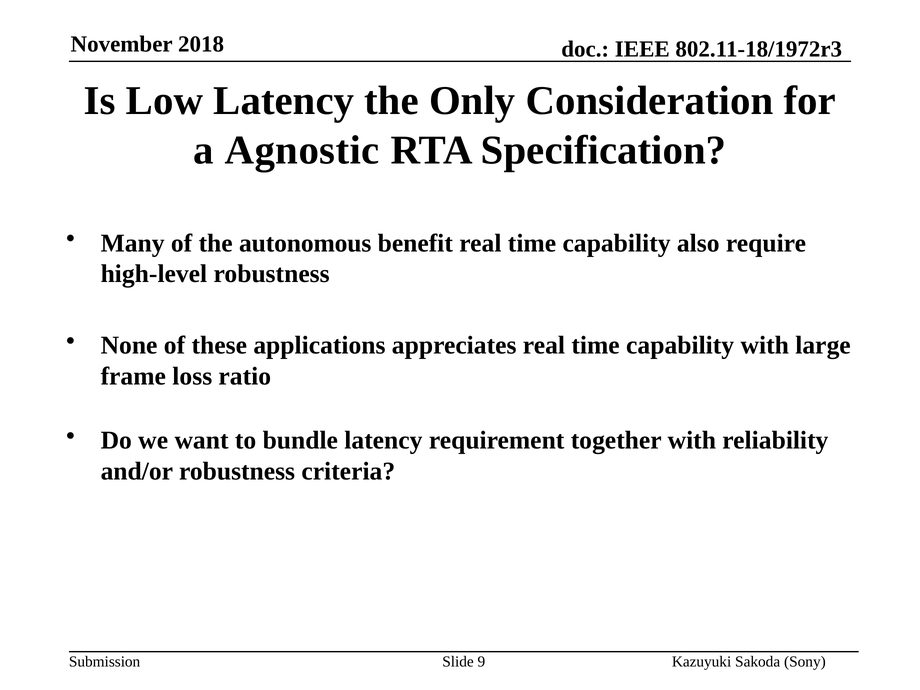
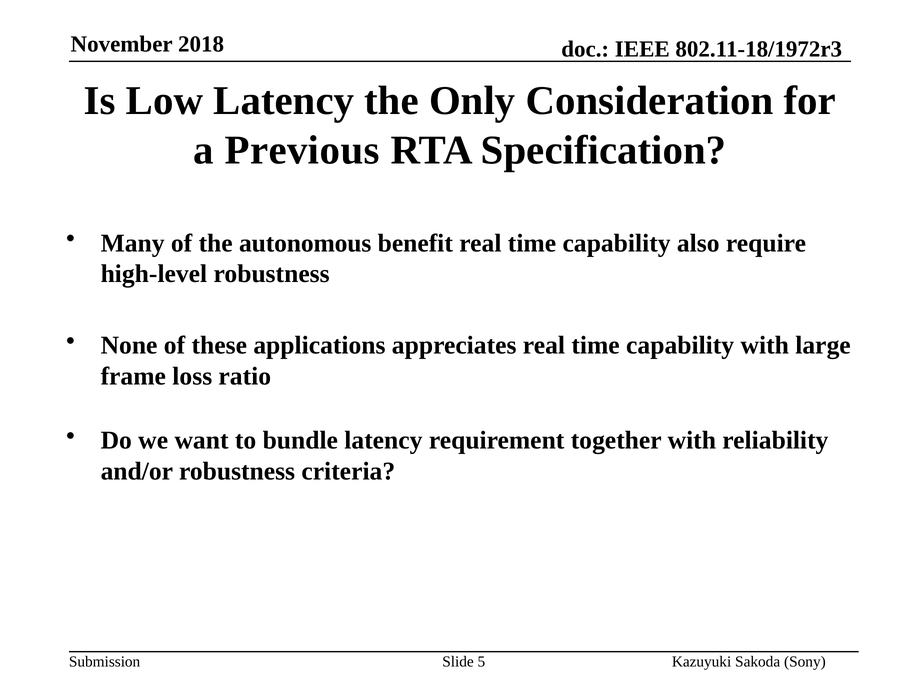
Agnostic: Agnostic -> Previous
9: 9 -> 5
